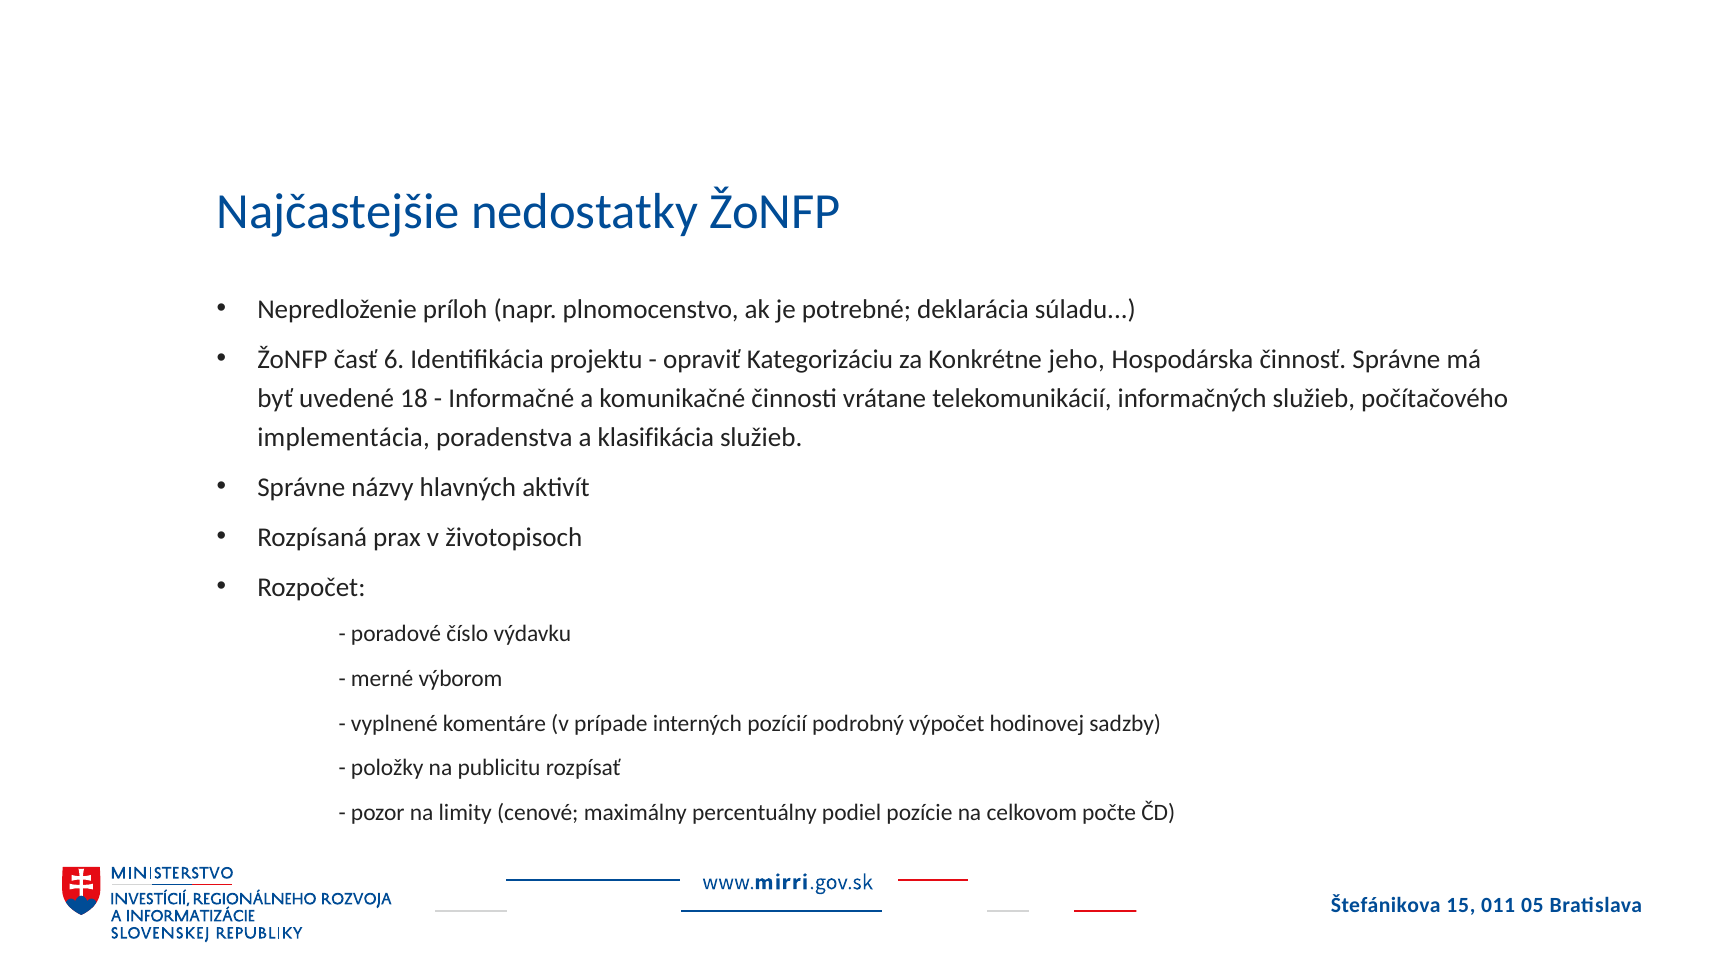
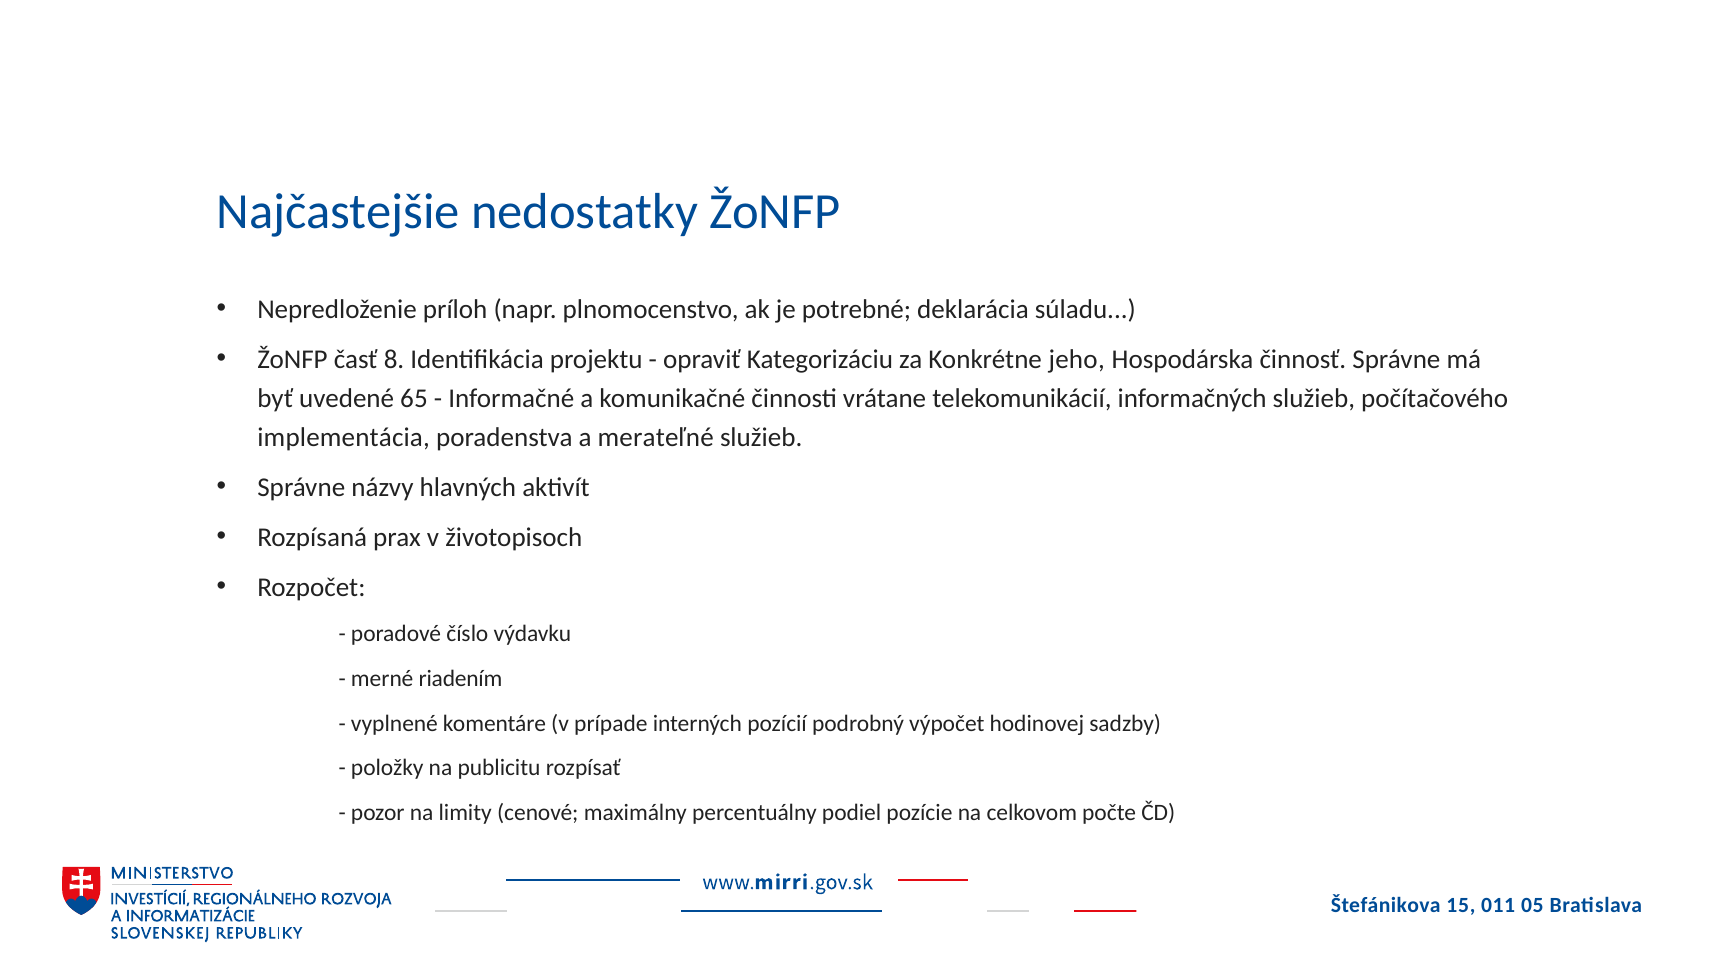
6: 6 -> 8
18: 18 -> 65
klasifikácia: klasifikácia -> merateľné
výborom: výborom -> riadením
